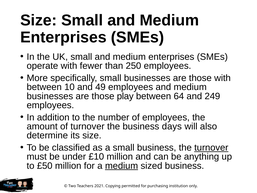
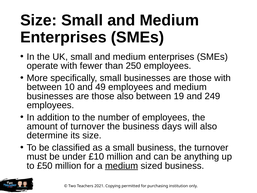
those play: play -> also
64: 64 -> 19
turnover at (211, 148) underline: present -> none
